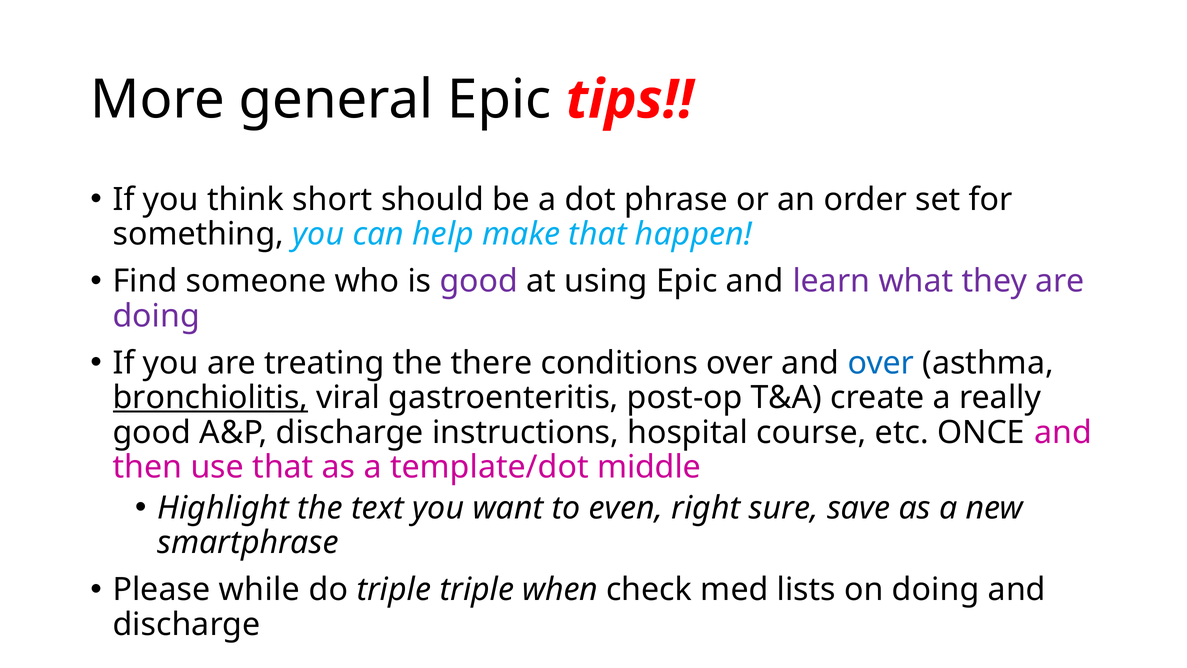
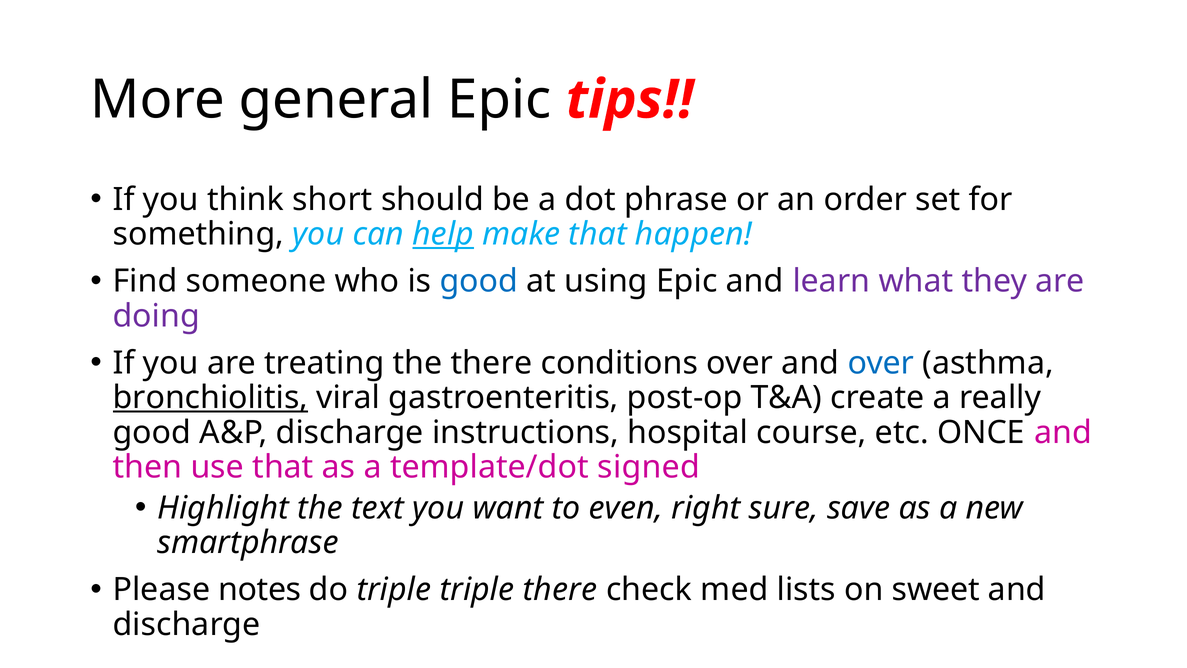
help underline: none -> present
good at (479, 281) colour: purple -> blue
middle: middle -> signed
while: while -> notes
triple when: when -> there
on doing: doing -> sweet
